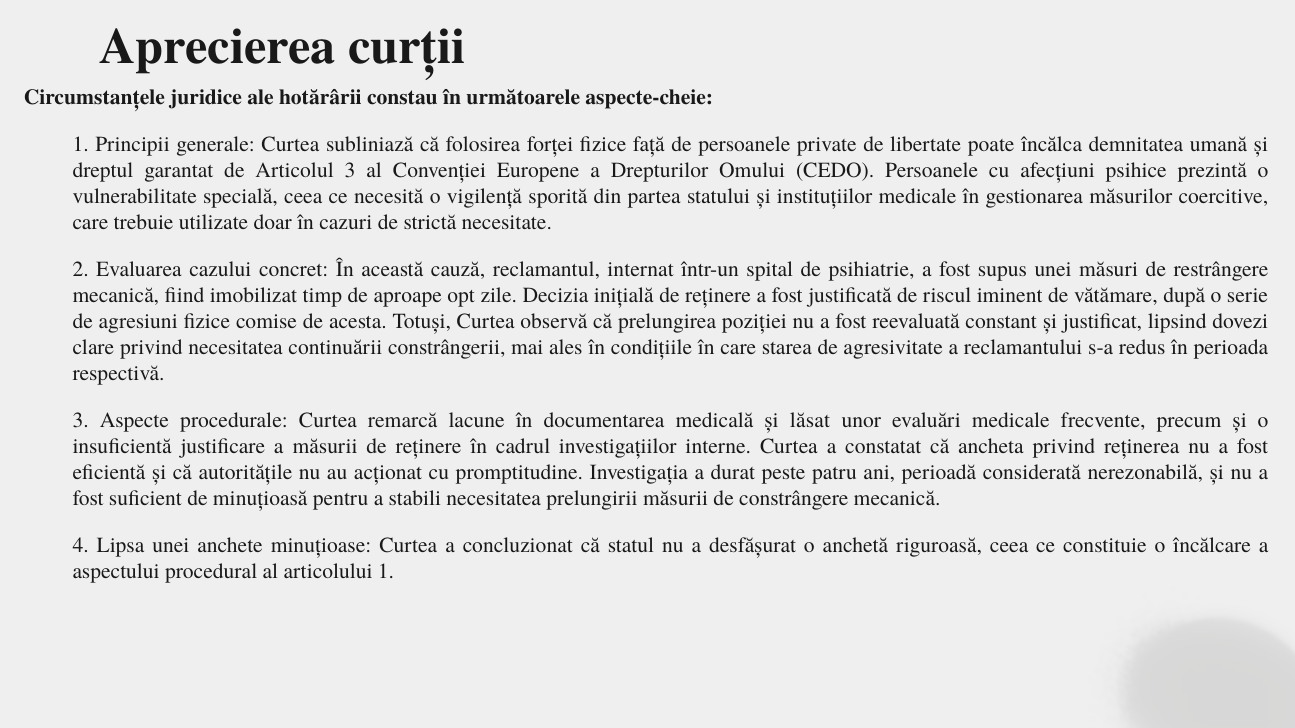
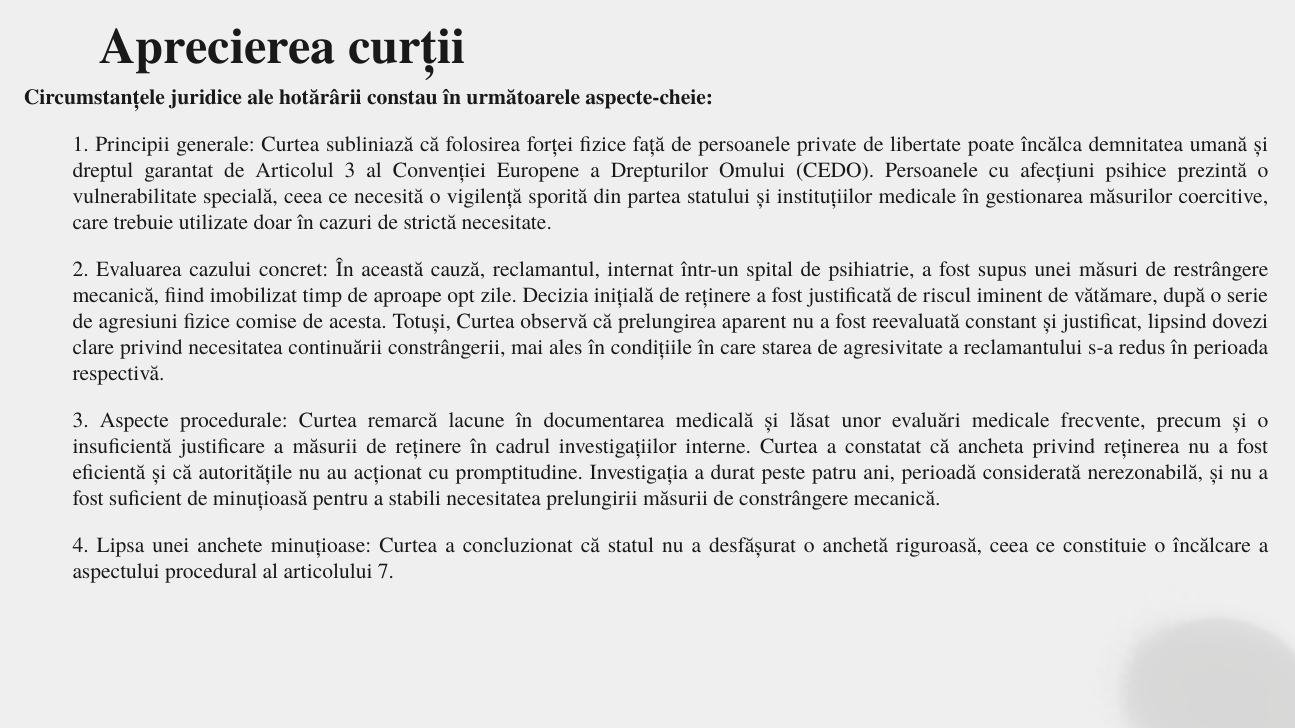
poziției: poziției -> aparent
articolului 1: 1 -> 7
